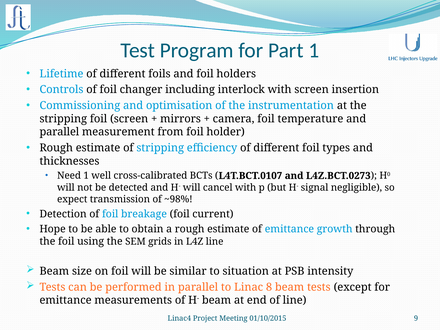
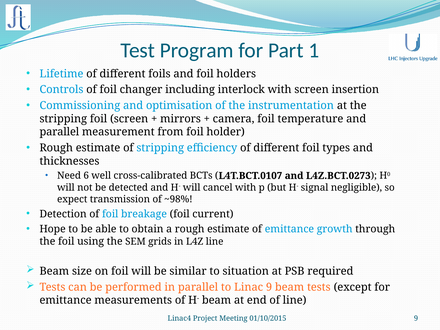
Need 1: 1 -> 6
intensity: intensity -> required
Linac 8: 8 -> 9
